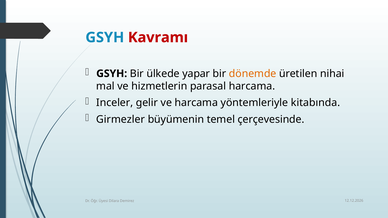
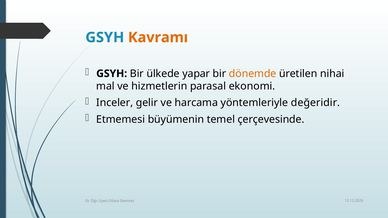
Kavramı colour: red -> orange
parasal harcama: harcama -> ekonomi
kitabında: kitabında -> değeridir
Girmezler: Girmezler -> Etmemesi
